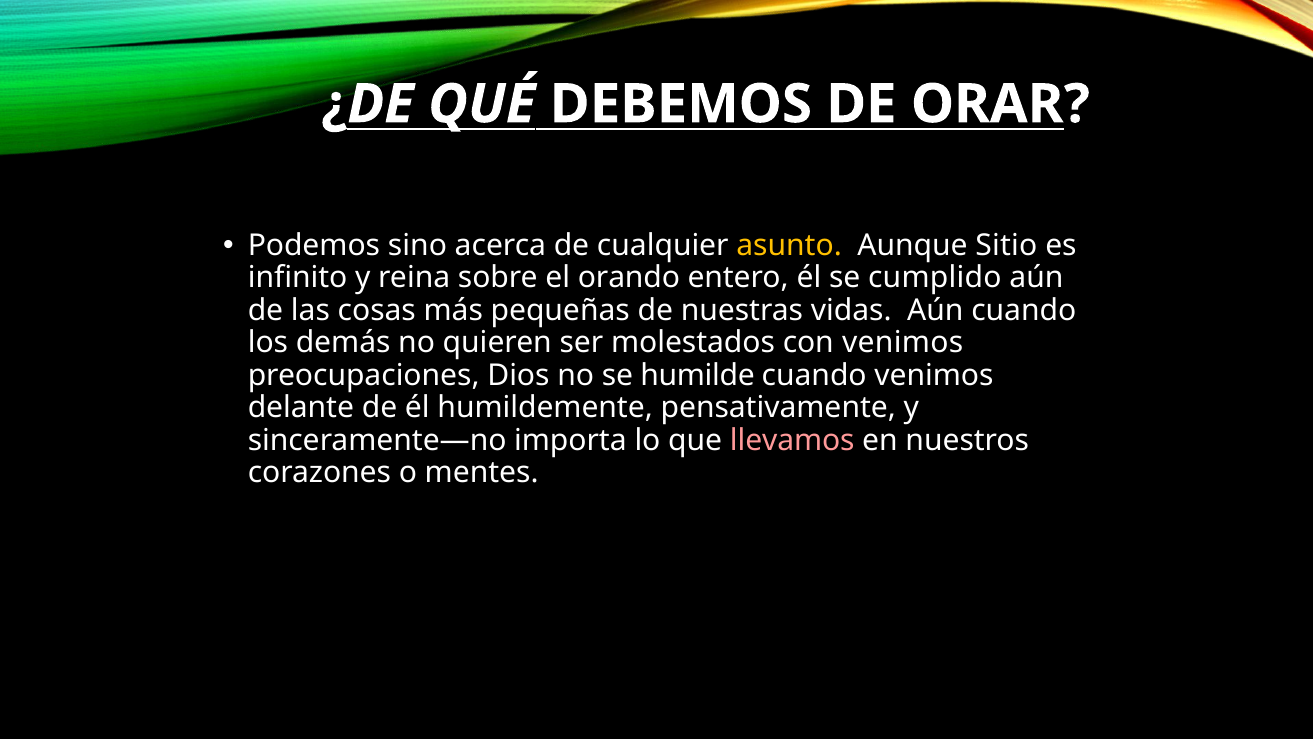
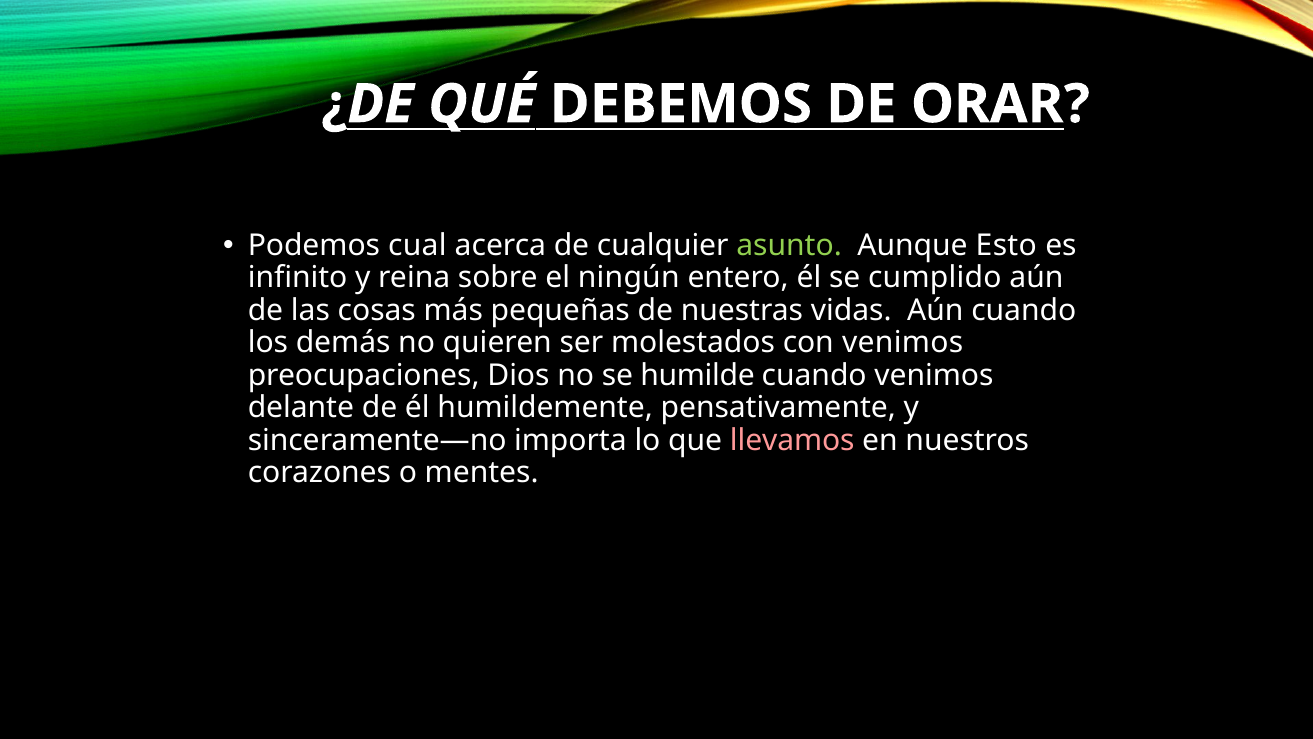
sino: sino -> cual
asunto colour: yellow -> light green
Sitio: Sitio -> Esto
orando: orando -> ningún
